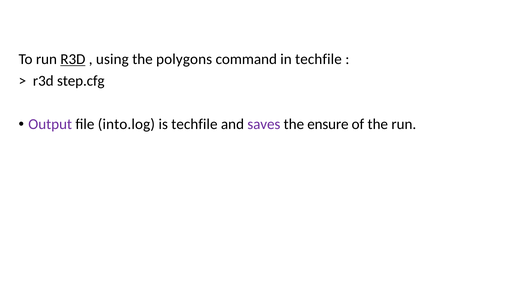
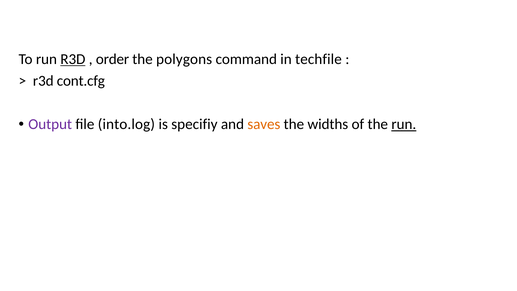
using: using -> order
step.cfg: step.cfg -> cont.cfg
is techfile: techfile -> specifiy
saves colour: purple -> orange
ensure: ensure -> widths
run at (404, 124) underline: none -> present
